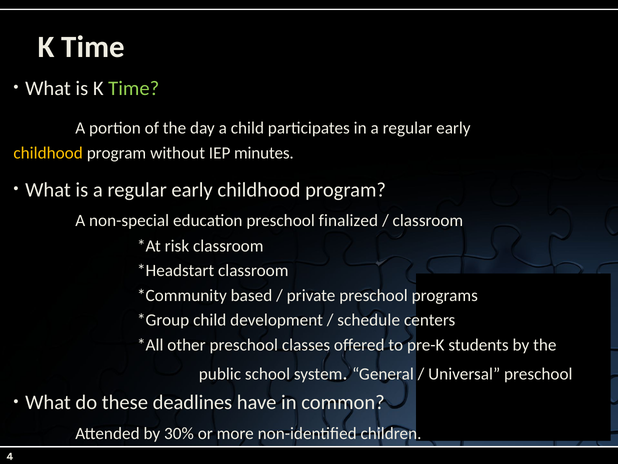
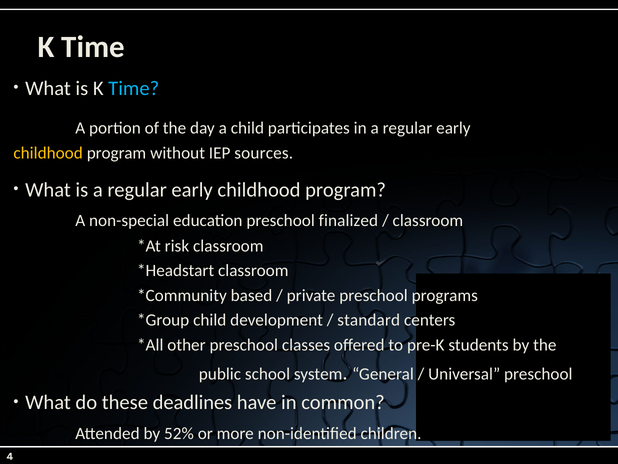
Time at (134, 88) colour: light green -> light blue
minutes: minutes -> sources
schedule: schedule -> standard
30%: 30% -> 52%
